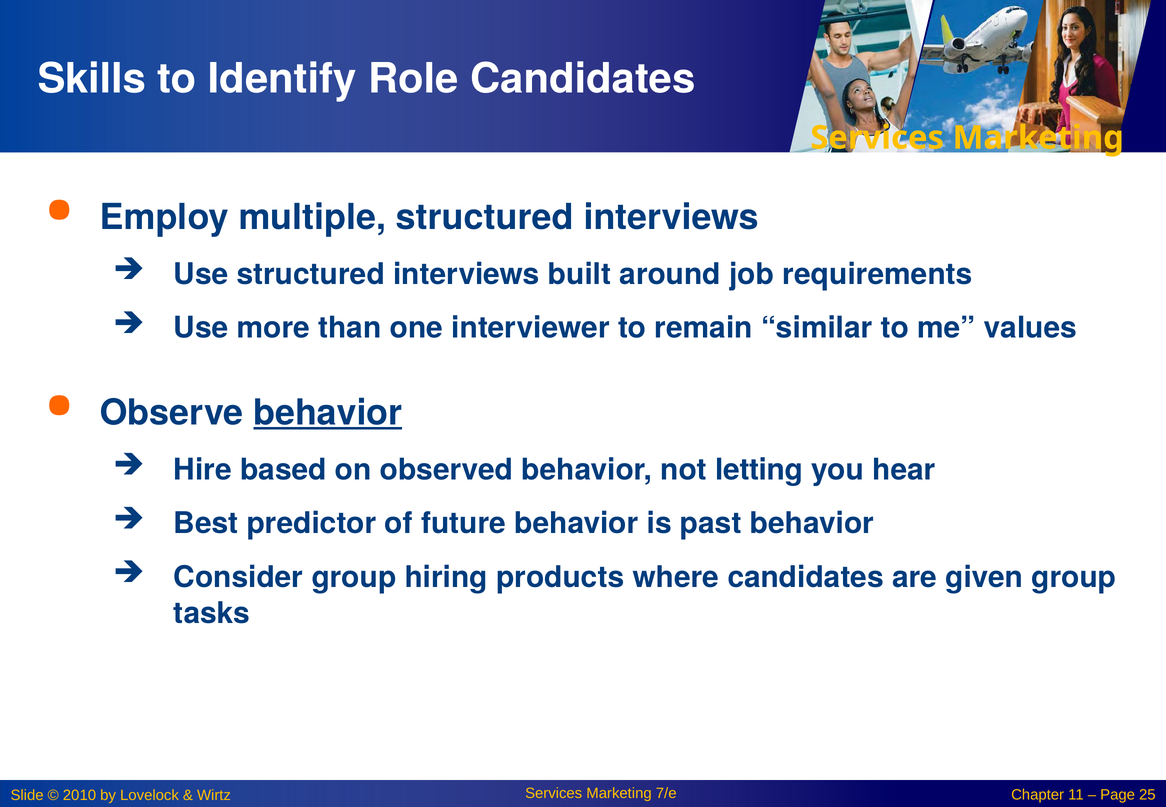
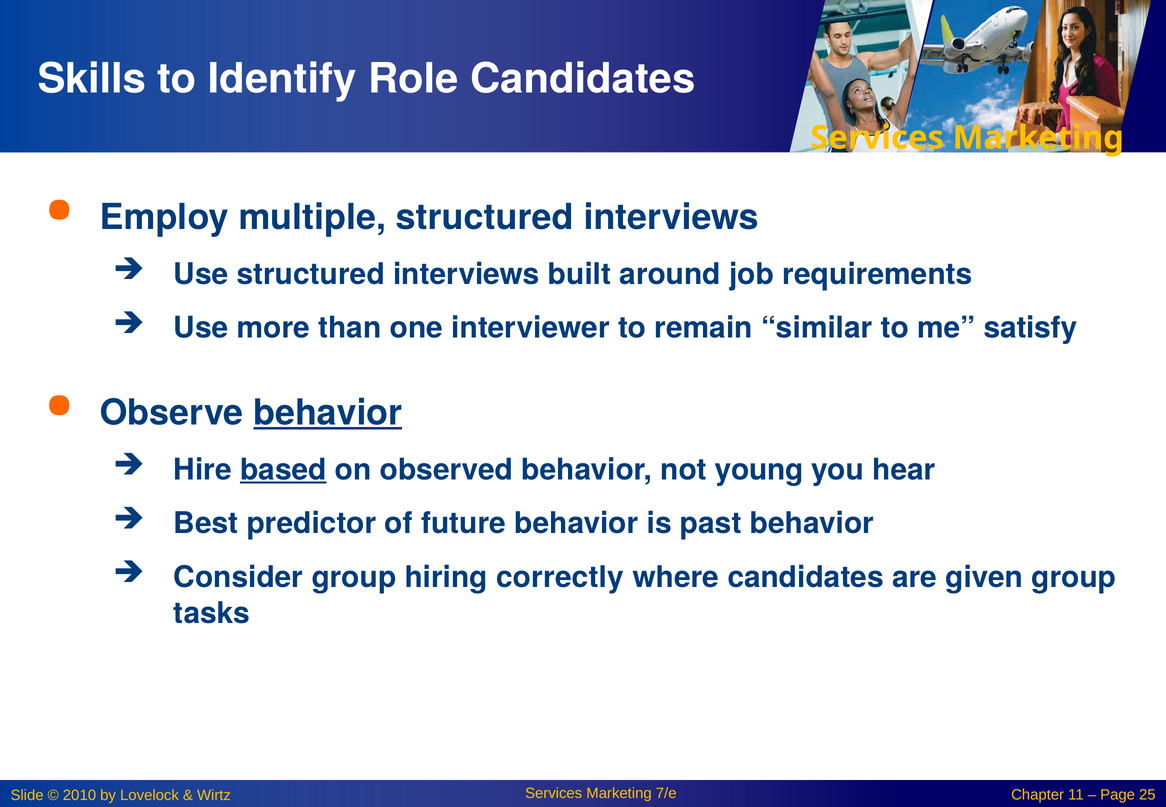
values: values -> satisfy
based underline: none -> present
letting: letting -> young
products: products -> correctly
